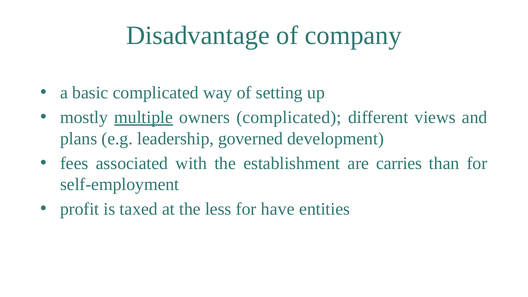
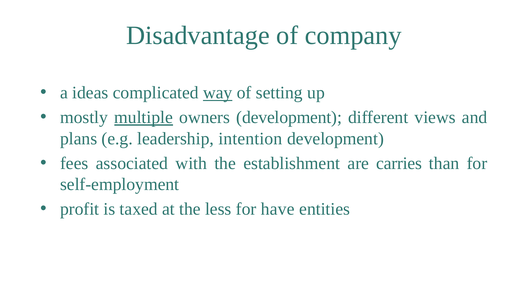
basic: basic -> ideas
way underline: none -> present
owners complicated: complicated -> development
governed: governed -> intention
